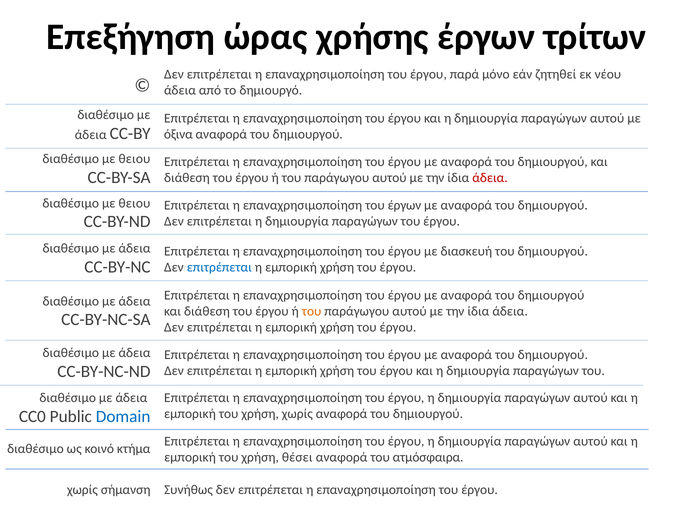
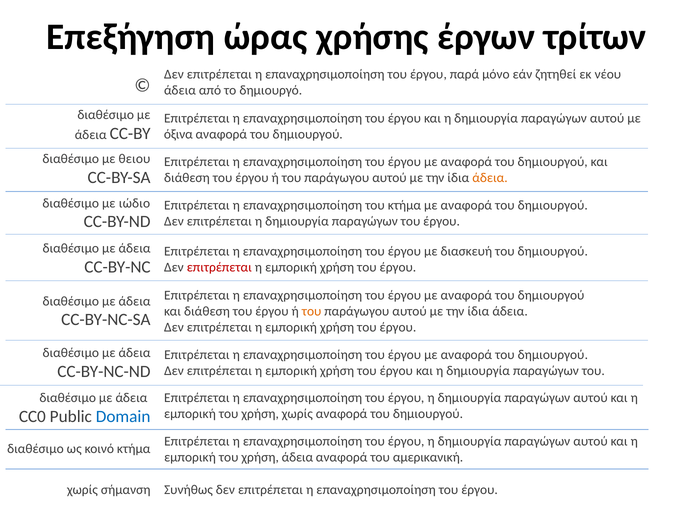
άδεια at (490, 178) colour: red -> orange
θειου at (134, 203): θειου -> ιώδιο
του έργων: έργων -> κτήμα
επιτρέπεται at (219, 267) colour: blue -> red
χρήση θέσει: θέσει -> άδεια
ατμόσφαιρα: ατμόσφαιρα -> αμερικανική
